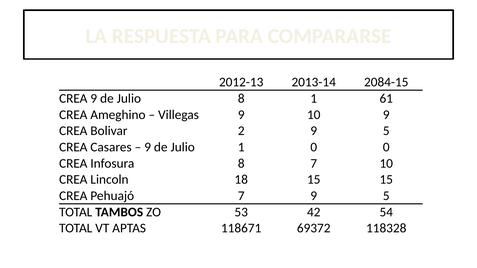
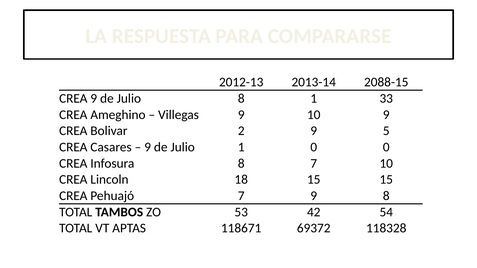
2084-15: 2084-15 -> 2088-15
61: 61 -> 33
7 9 5: 5 -> 8
